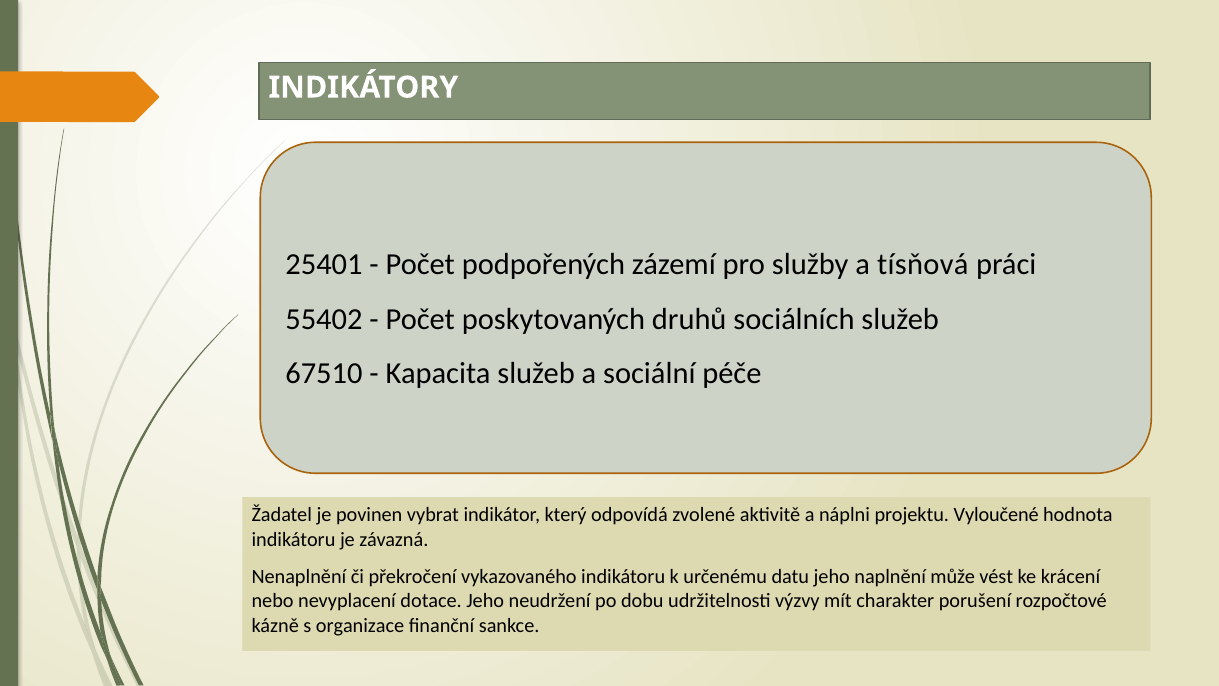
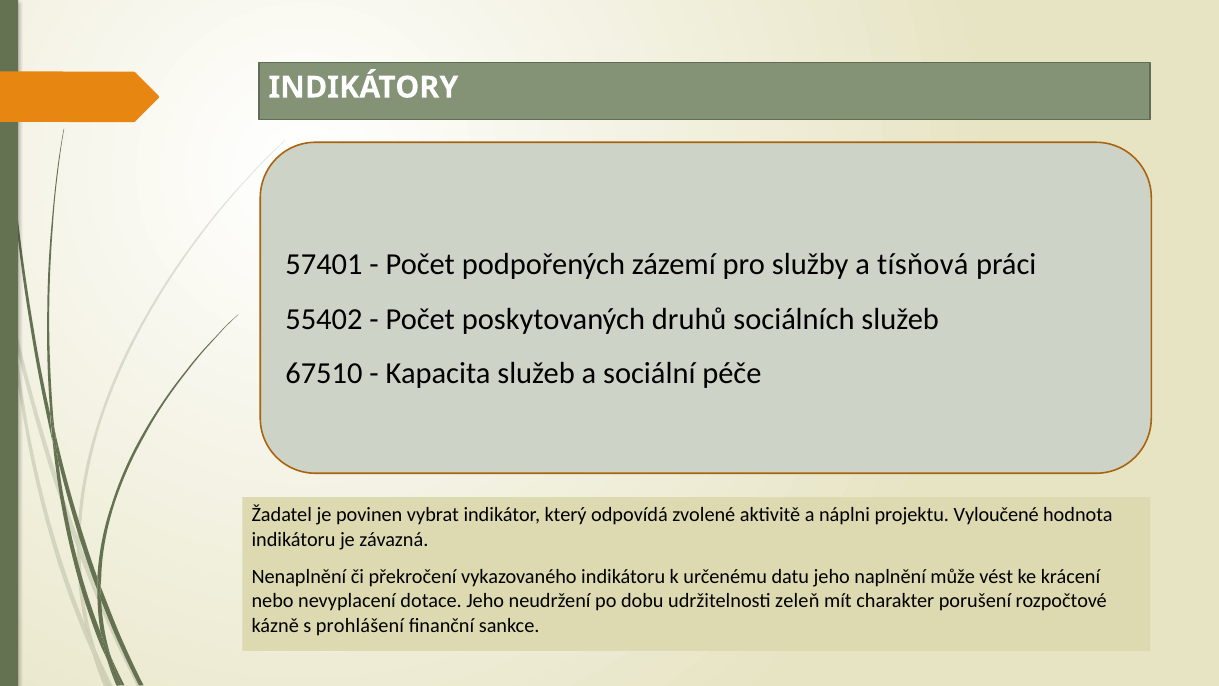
25401: 25401 -> 57401
výzvy: výzvy -> zeleň
organizace: organizace -> prohlášení
